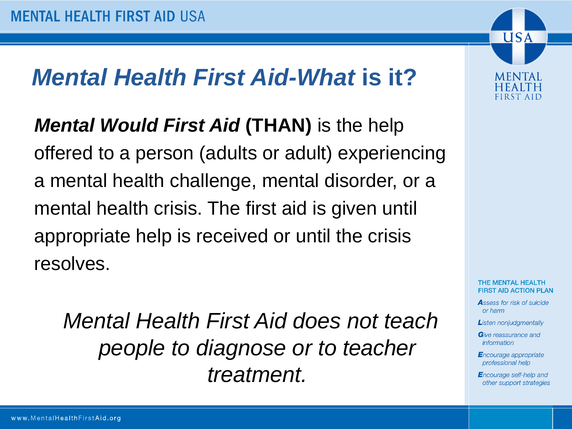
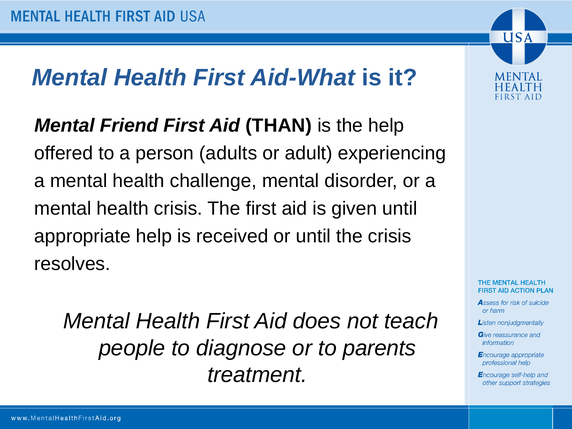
Would: Would -> Friend
teacher: teacher -> parents
